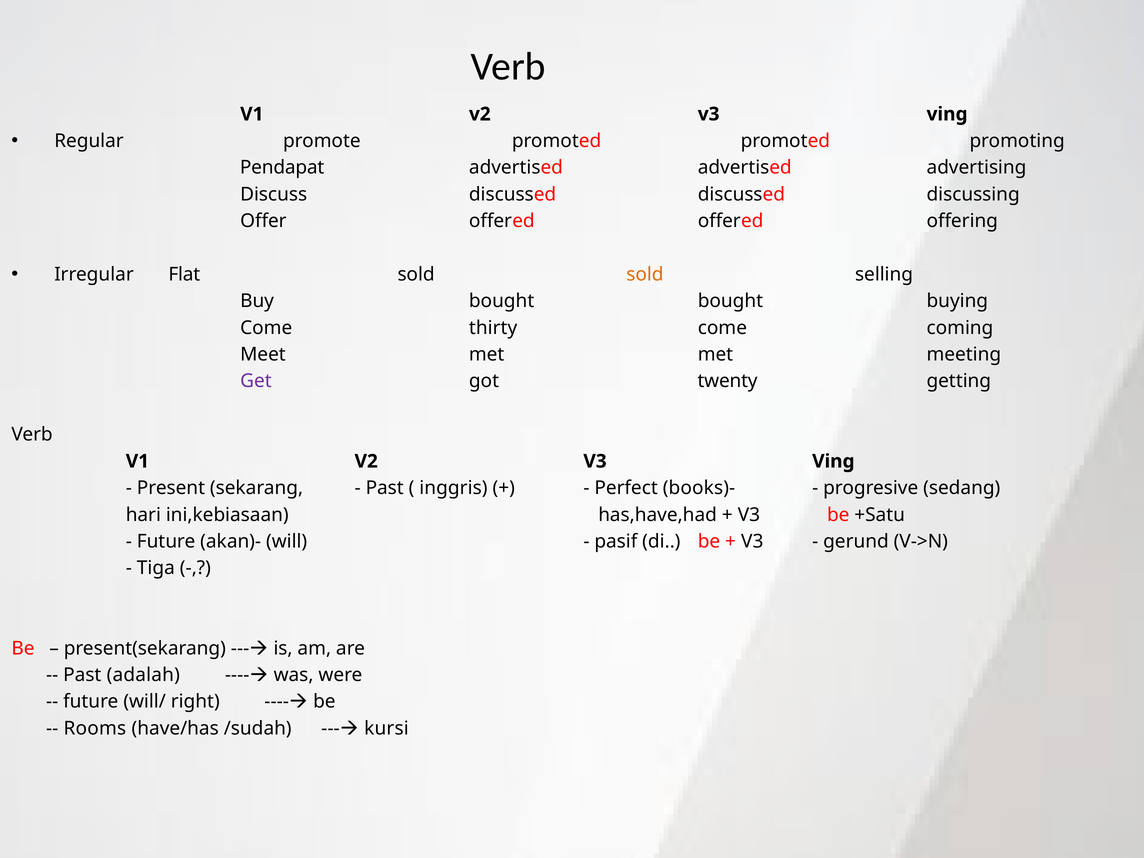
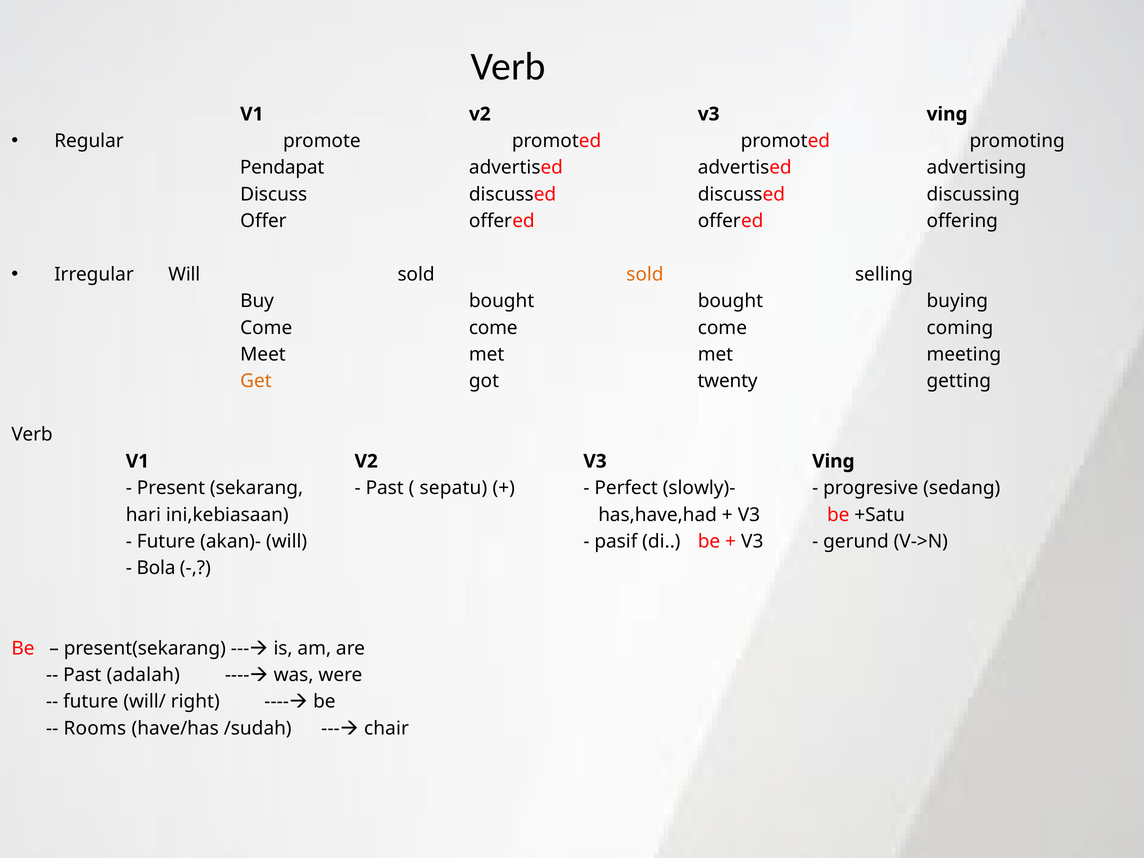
Irregular Flat: Flat -> Will
thirty at (493, 328): thirty -> come
Get colour: purple -> orange
inggris: inggris -> sepatu
books)-: books)- -> slowly)-
Tiga: Tiga -> Bola
kursi: kursi -> chair
